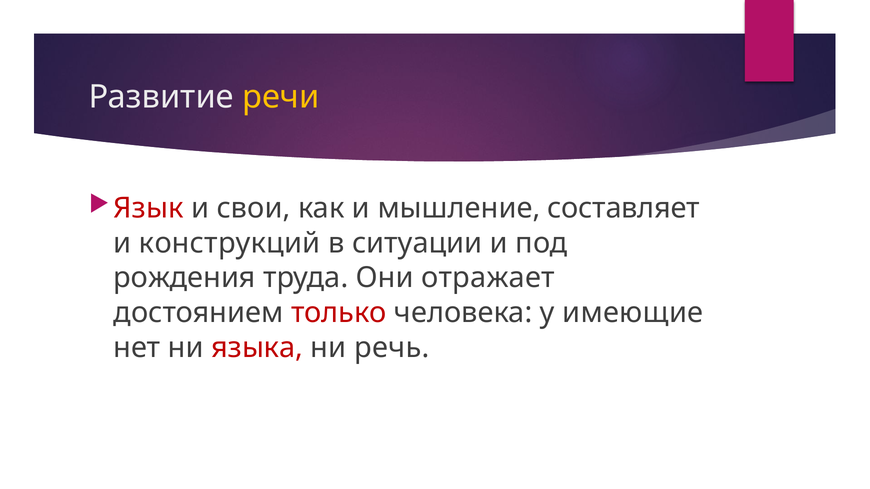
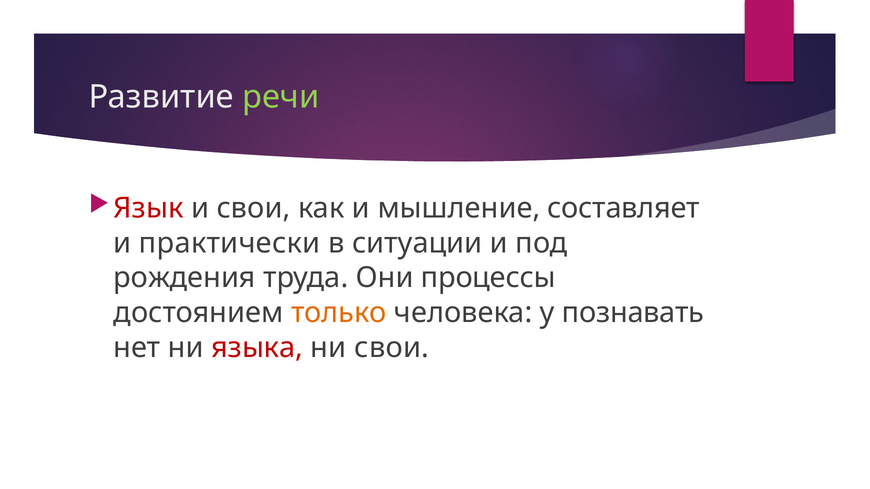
речи colour: yellow -> light green
конструкций: конструкций -> практически
отражает: отражает -> процессы
только colour: red -> orange
имеющие: имеющие -> познавать
ни речь: речь -> свои
